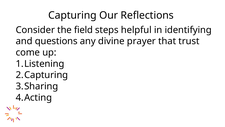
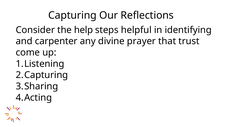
field: field -> help
questions: questions -> carpenter
